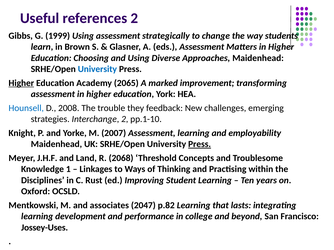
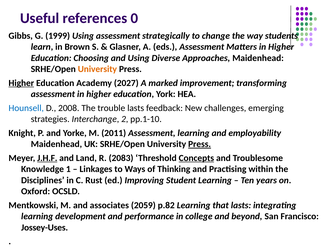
references 2: 2 -> 0
University at (97, 69) colour: blue -> orange
2065: 2065 -> 2027
trouble they: they -> lasts
2007: 2007 -> 2011
J.H.F underline: none -> present
2068: 2068 -> 2083
Concepts underline: none -> present
2047: 2047 -> 2059
